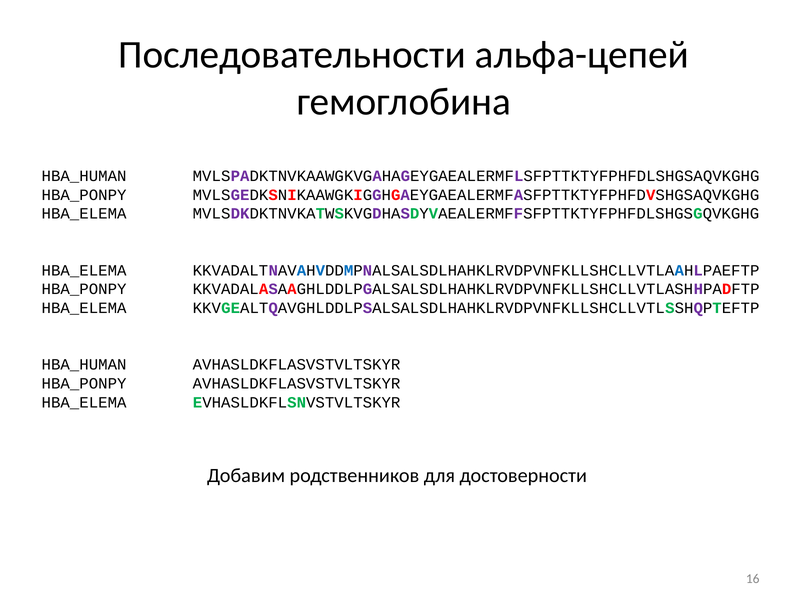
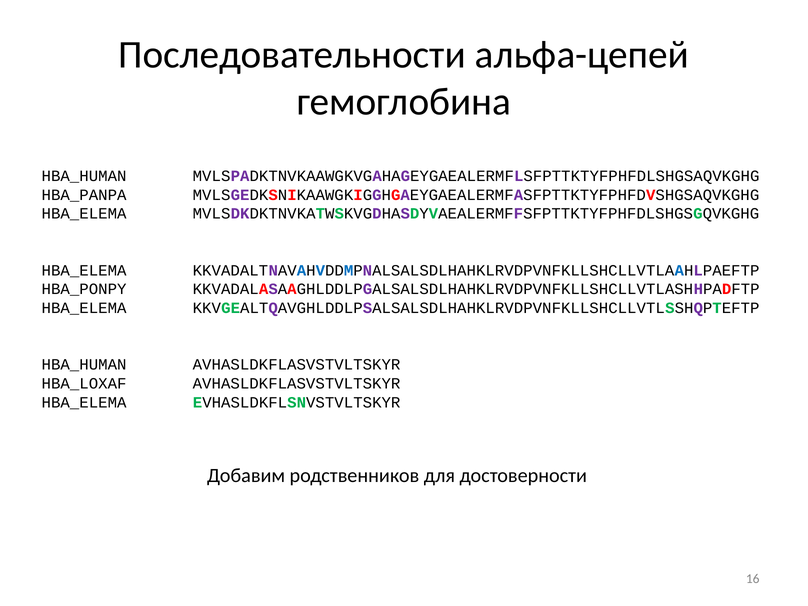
HBA_PONPY at (84, 195): HBA_PONPY -> HBA_PANPA
HBA_PONPY at (84, 384): HBA_PONPY -> HBA_LOXAF
